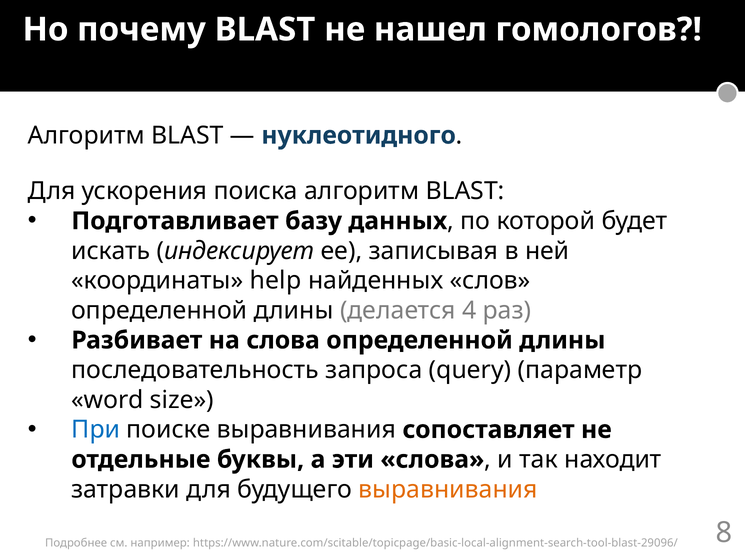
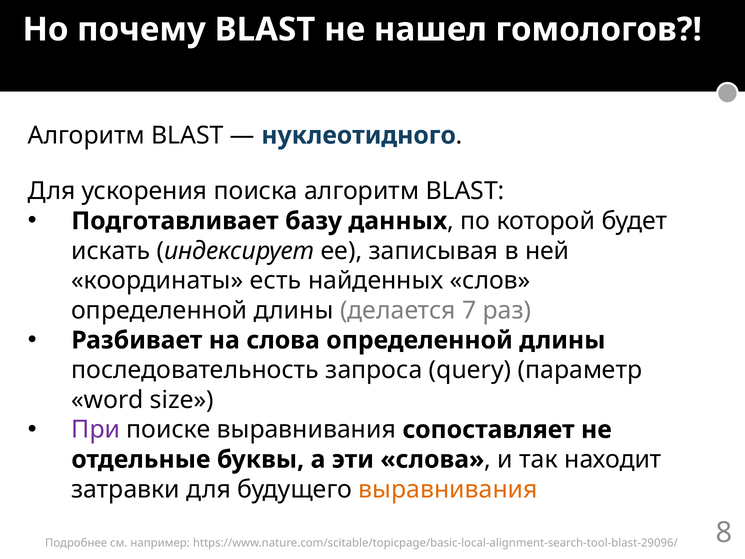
help: help -> есть
4: 4 -> 7
При colour: blue -> purple
